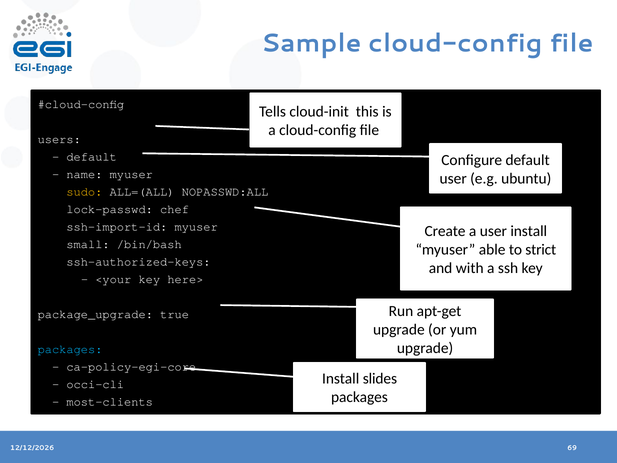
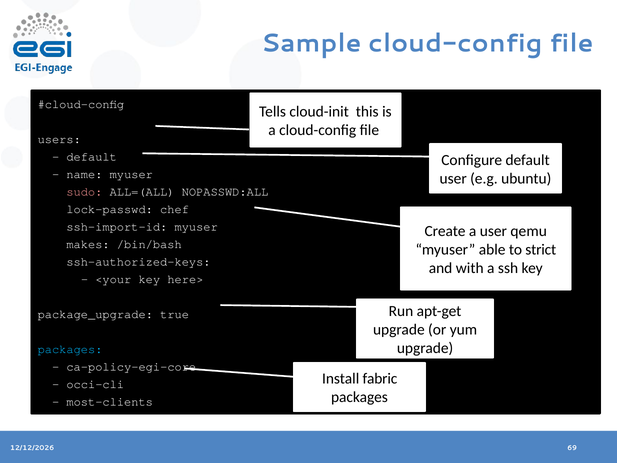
sudo colour: yellow -> pink
user install: install -> qemu
small: small -> makes
slides: slides -> fabric
